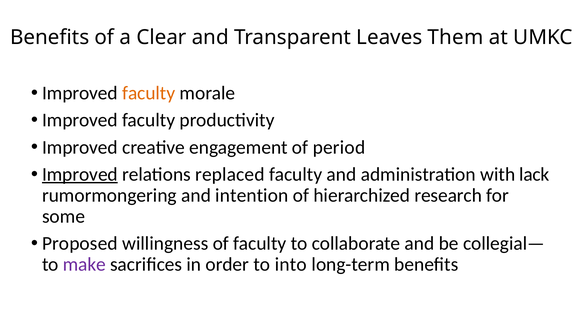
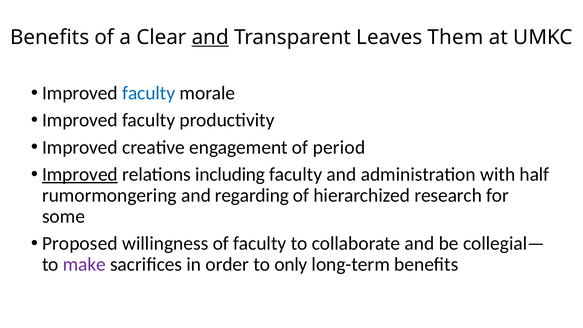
and at (210, 37) underline: none -> present
faculty at (149, 93) colour: orange -> blue
replaced: replaced -> including
lack: lack -> half
intention: intention -> regarding
into: into -> only
